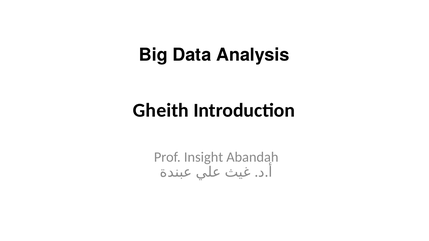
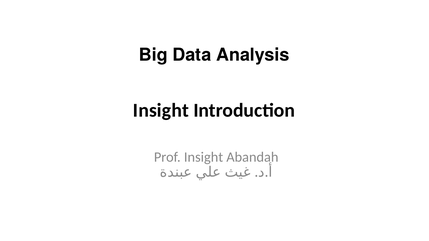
Gheith at (161, 111): Gheith -> Insight
